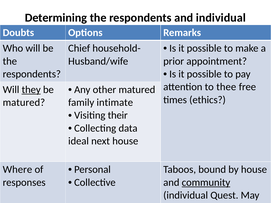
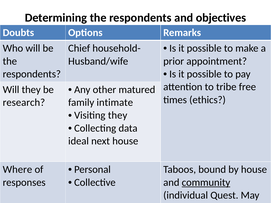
and individual: individual -> objectives
thee: thee -> tribe
they at (31, 90) underline: present -> none
matured at (24, 103): matured -> research
Visiting their: their -> they
